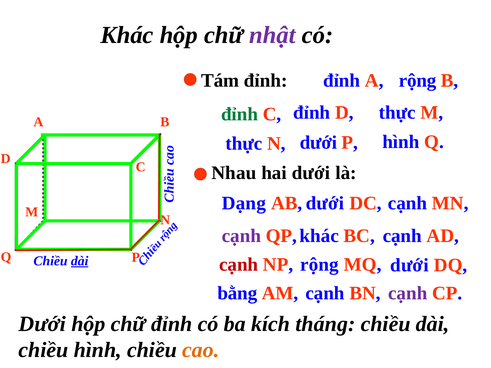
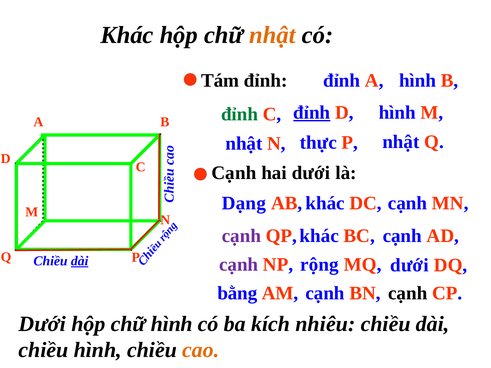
nhật at (272, 35) colour: purple -> orange
A rộng: rộng -> hình
đỉnh at (312, 113) underline: none -> present
D thực: thực -> hình
thực at (244, 143): thực -> nhật
N dưới: dưới -> thực
P hình: hình -> nhật
Nhau at (234, 173): Nhau -> Cạnh
dưới at (325, 203): dưới -> khác
cạnh at (239, 265) colour: red -> purple
cạnh at (408, 293) colour: purple -> black
chữ đỉnh: đỉnh -> hình
tháng: tháng -> nhiêu
